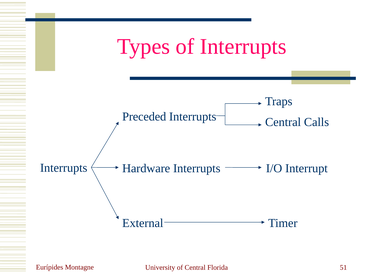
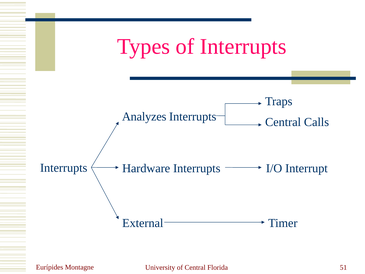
Preceded: Preceded -> Analyzes
